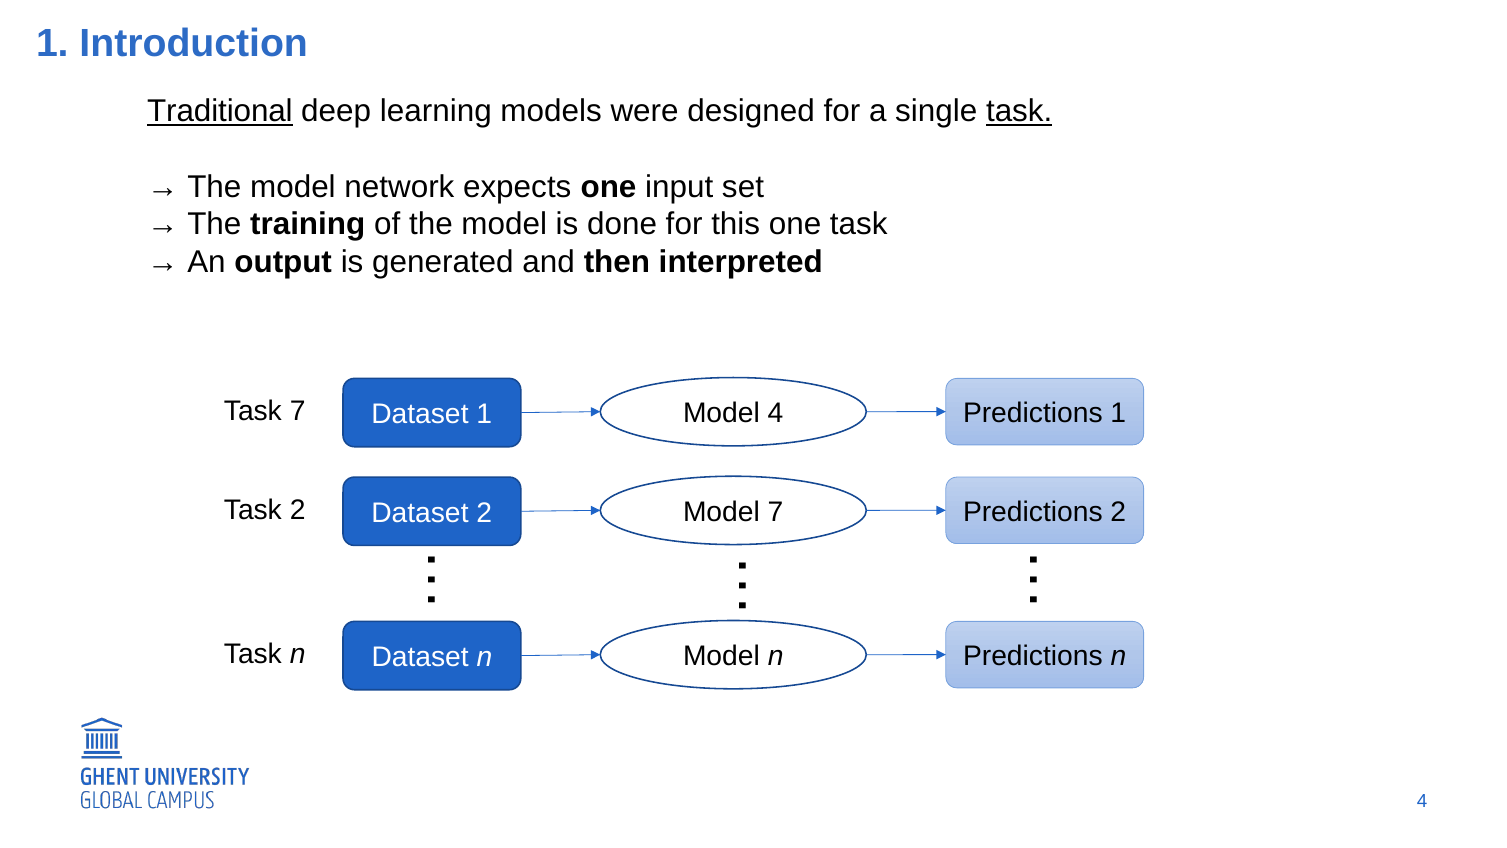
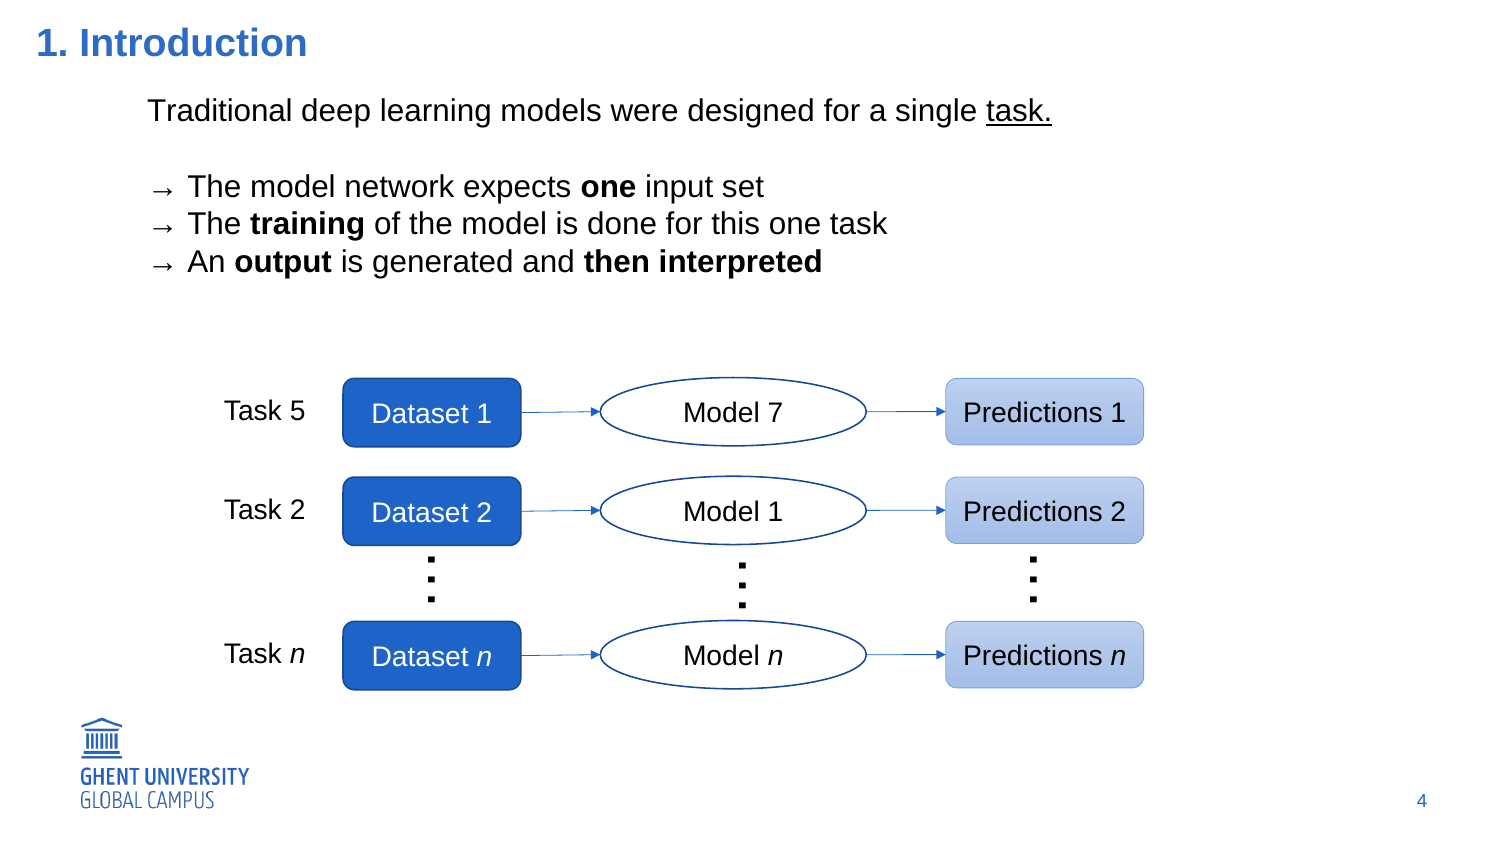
Traditional underline: present -> none
Task 7: 7 -> 5
Model 4: 4 -> 7
Model 7: 7 -> 1
